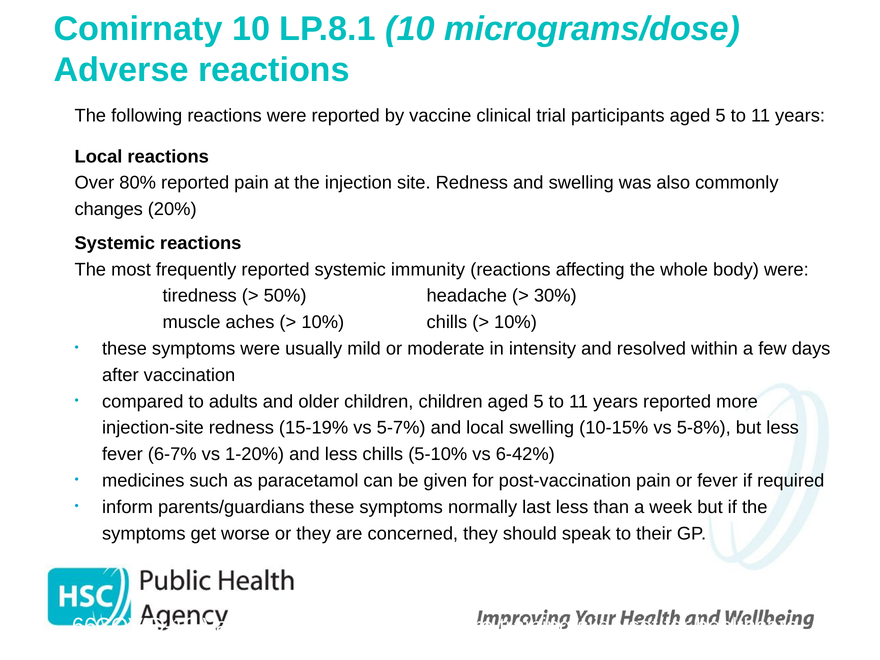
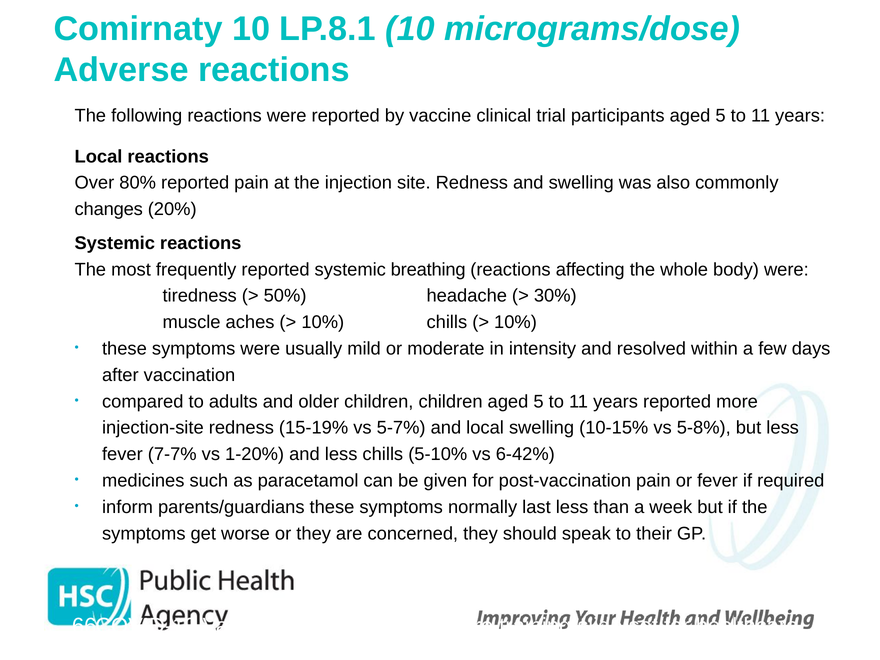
immunity: immunity -> breathing
6-7%: 6-7% -> 7-7%
